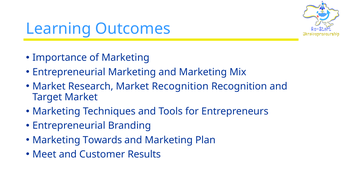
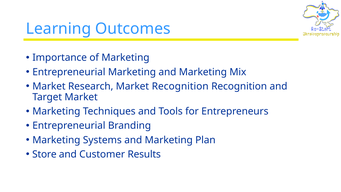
Towards: Towards -> Systems
Meet: Meet -> Store
